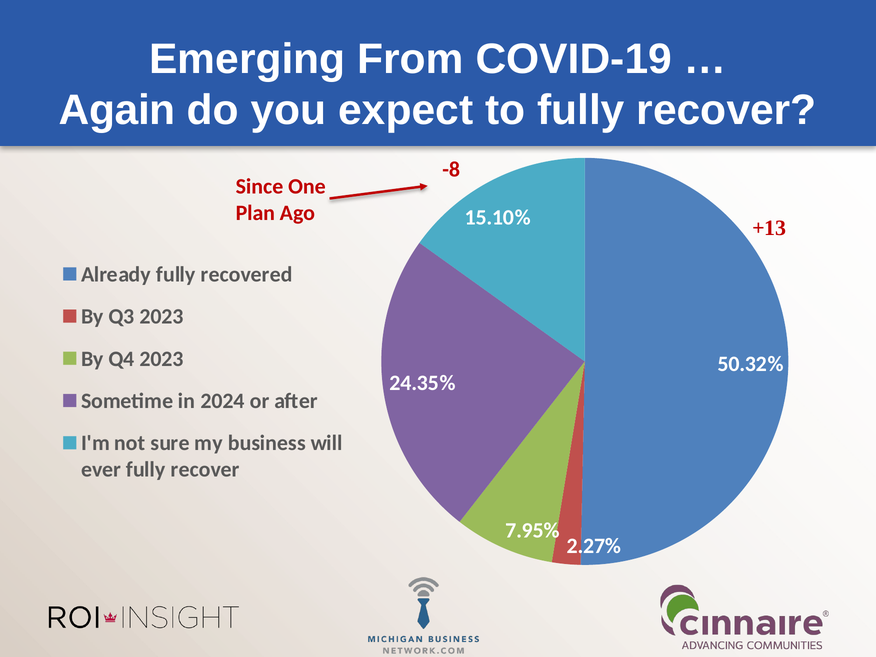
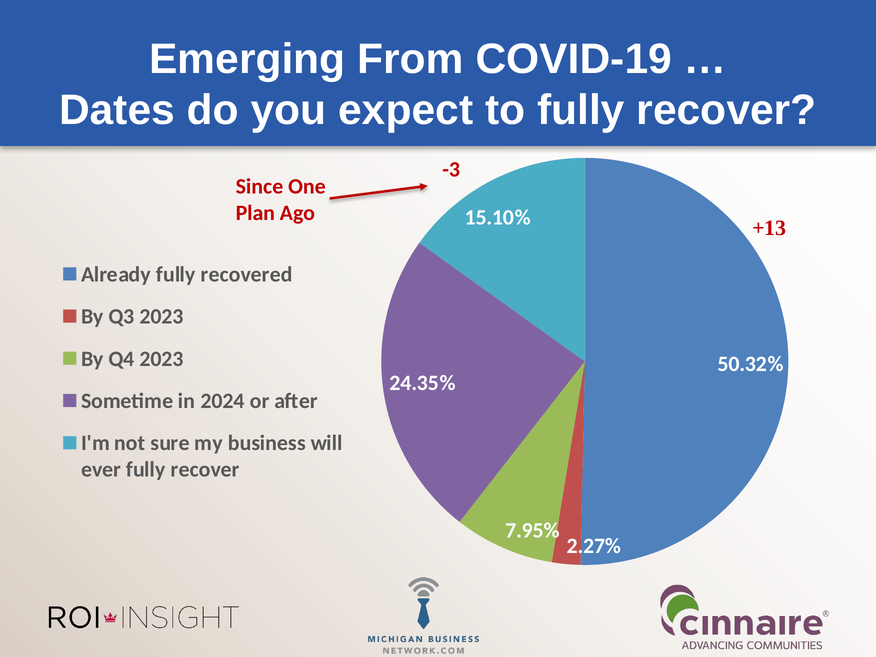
Again: Again -> Dates
-8: -8 -> -3
